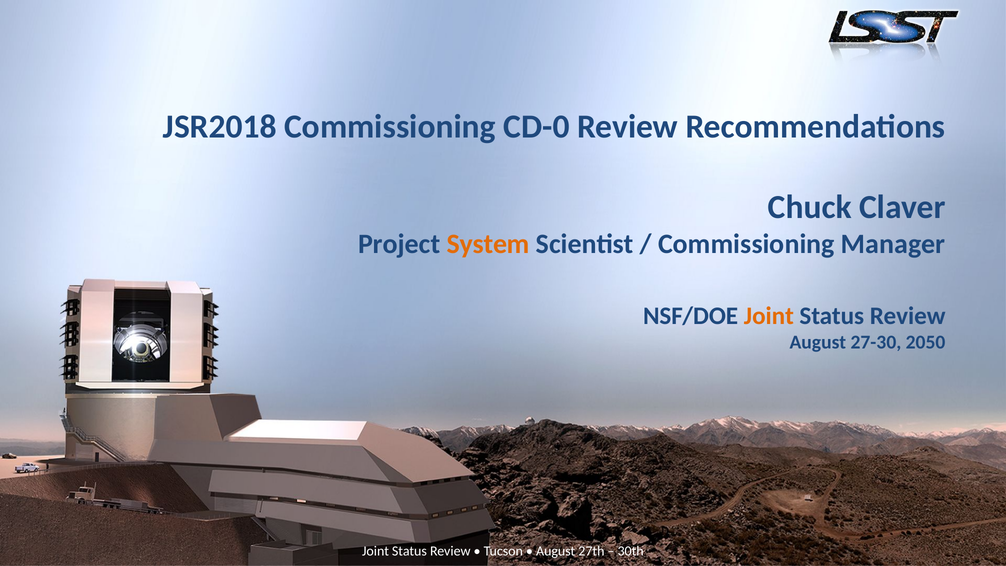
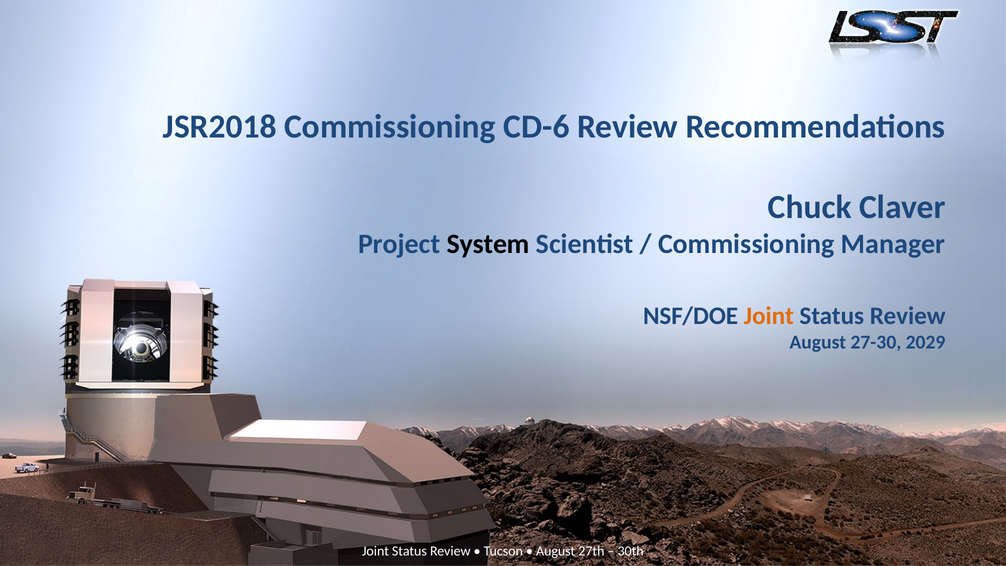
CD-0: CD-0 -> CD-6
System colour: orange -> black
2050: 2050 -> 2029
